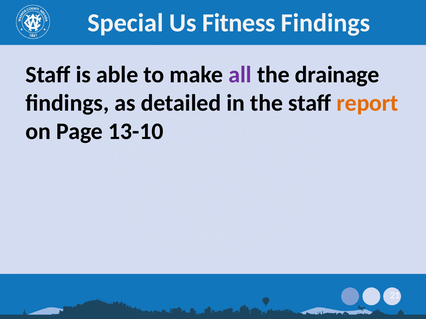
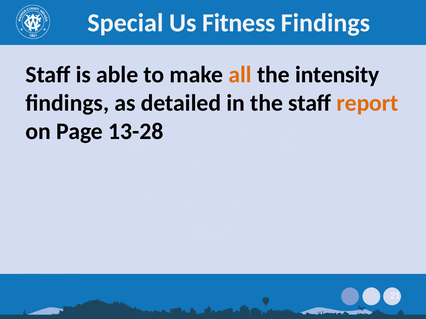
all colour: purple -> orange
drainage: drainage -> intensity
13-10: 13-10 -> 13-28
